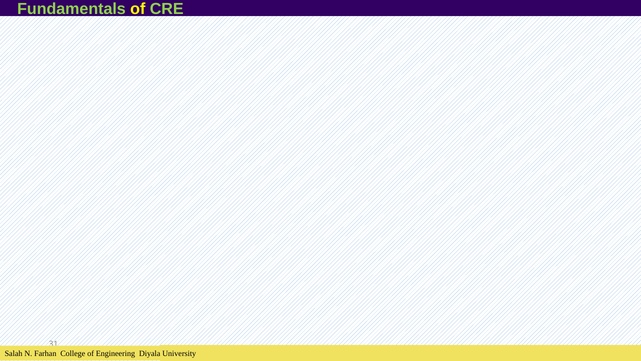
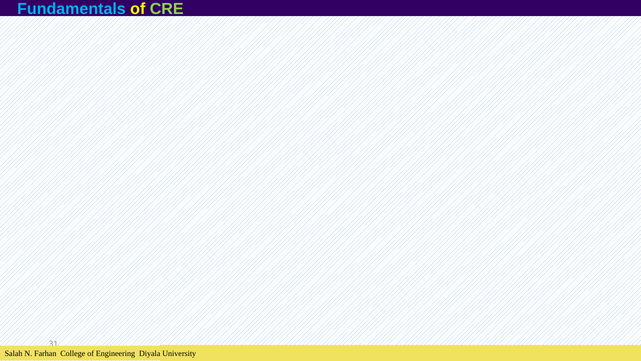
Fundamentals colour: light green -> light blue
